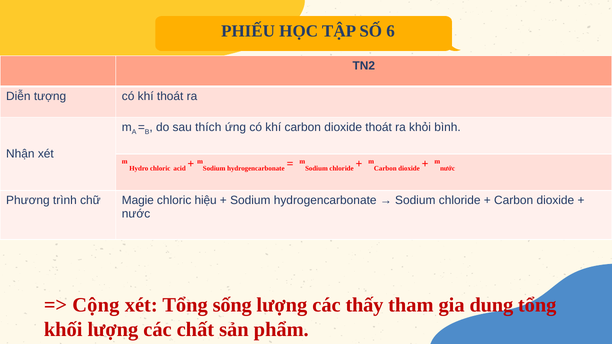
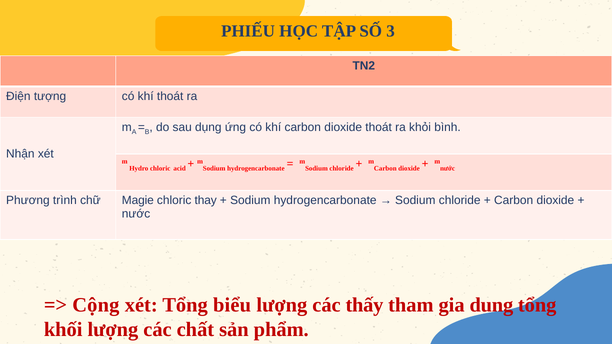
6: 6 -> 3
Diễn: Diễn -> Điện
thích: thích -> dụng
hiệu: hiệu -> thay
sống: sống -> biểu
